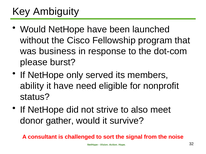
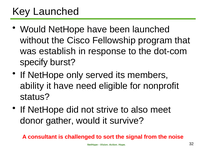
Key Ambiguity: Ambiguity -> Launched
business: business -> establish
please: please -> specify
